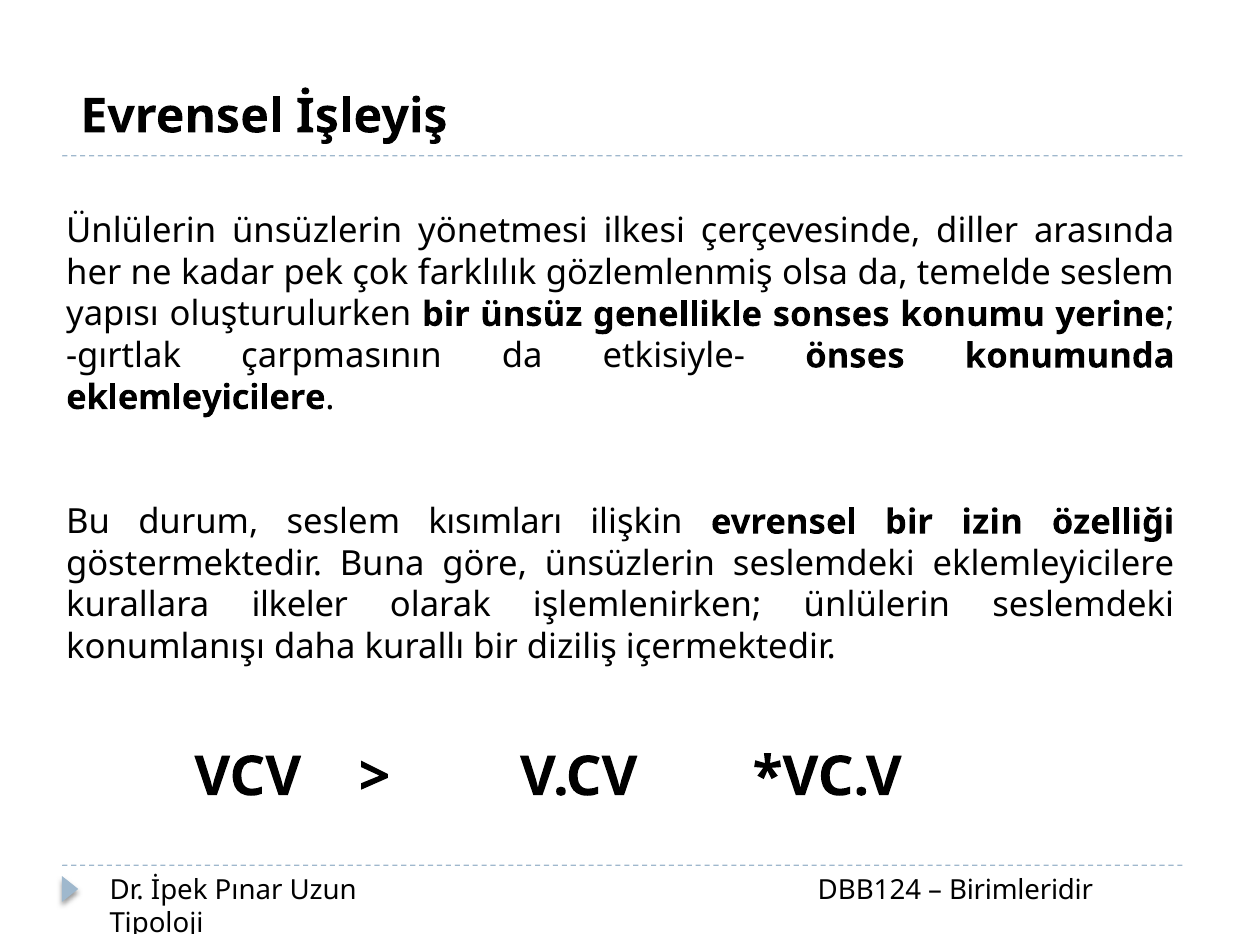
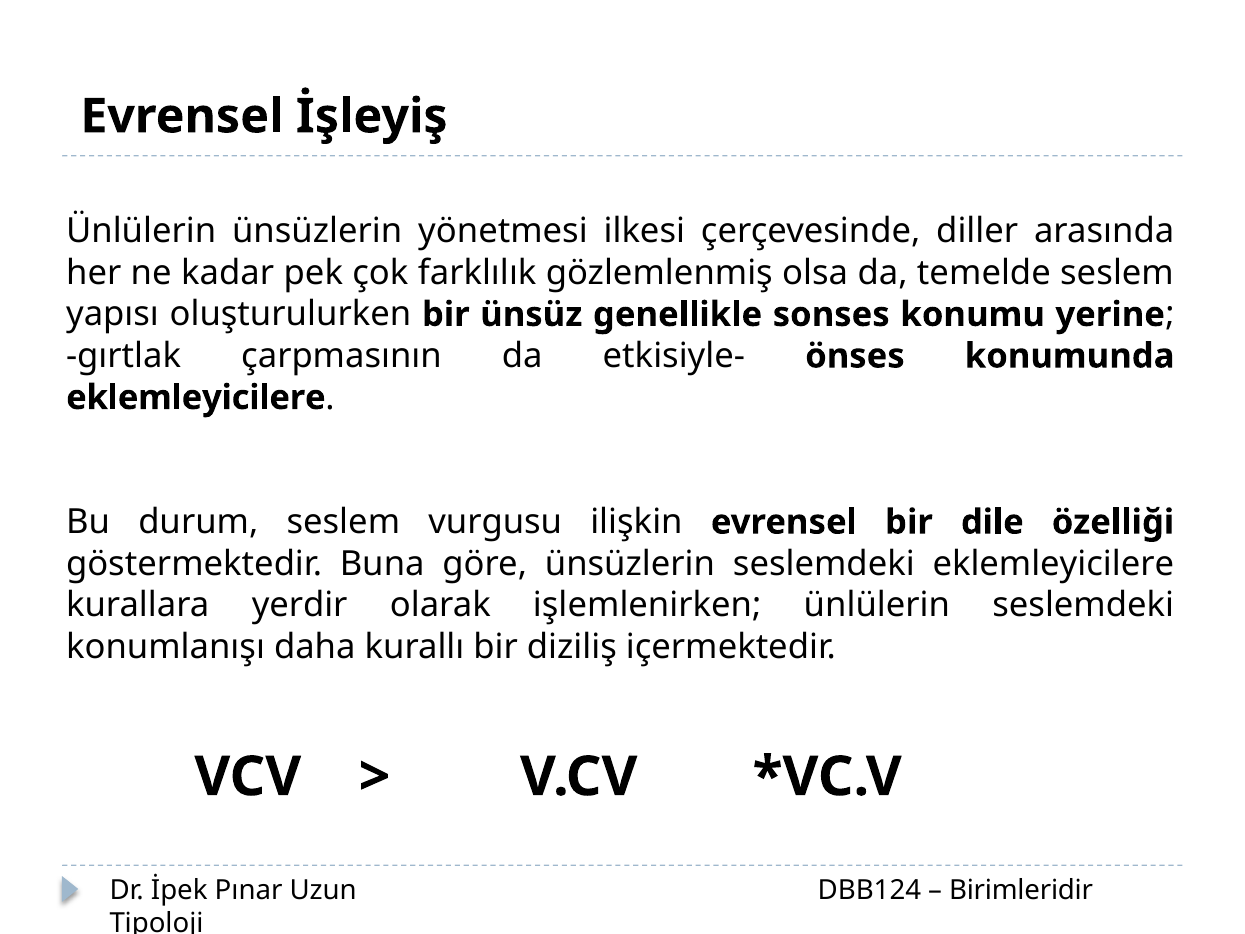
kısımları: kısımları -> vurgusu
izin: izin -> dile
ilkeler: ilkeler -> yerdir
